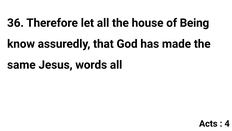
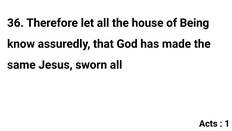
words: words -> sworn
4: 4 -> 1
